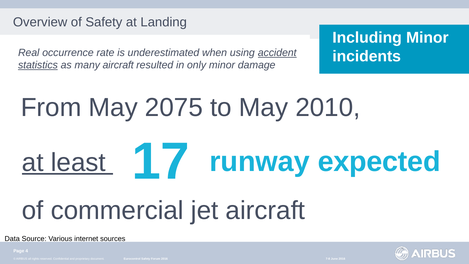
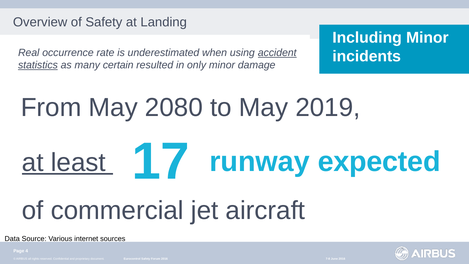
many aircraft: aircraft -> certain
2075: 2075 -> 2080
2010: 2010 -> 2019
